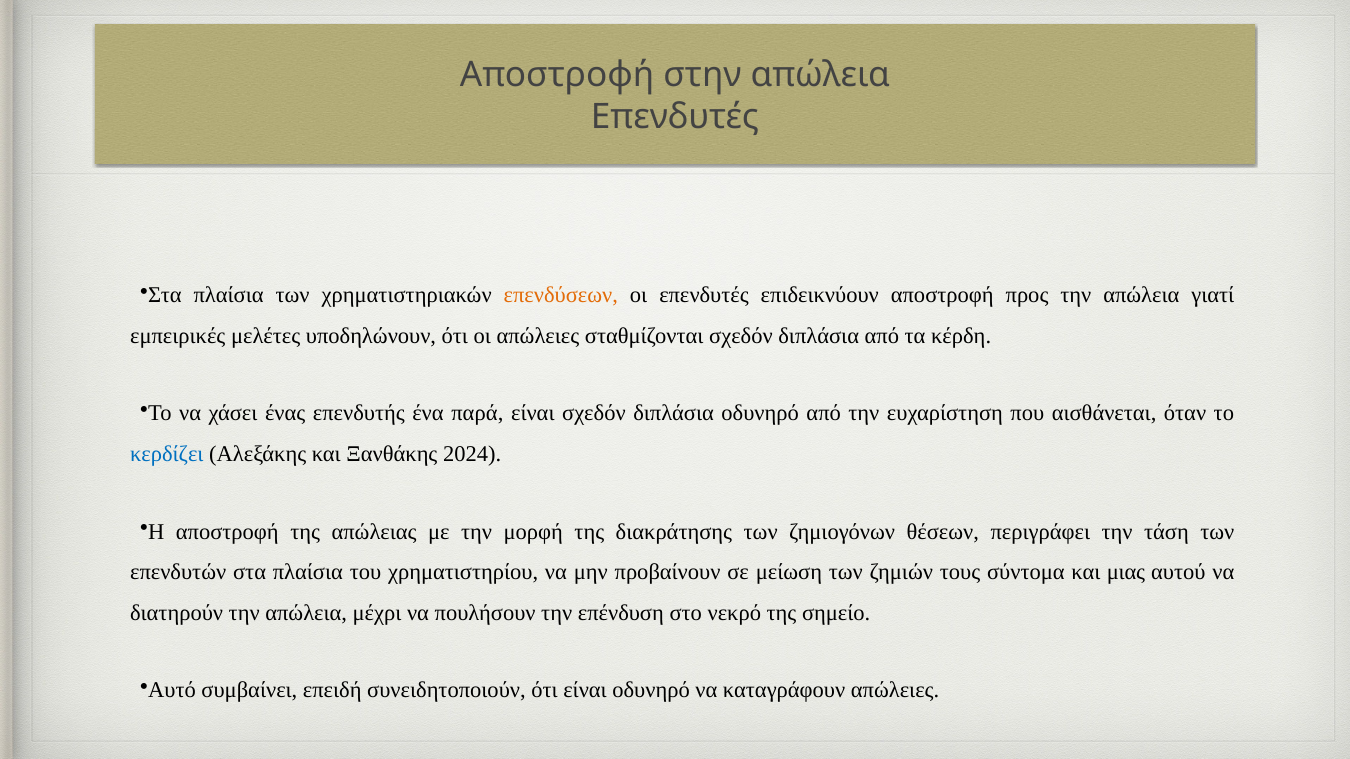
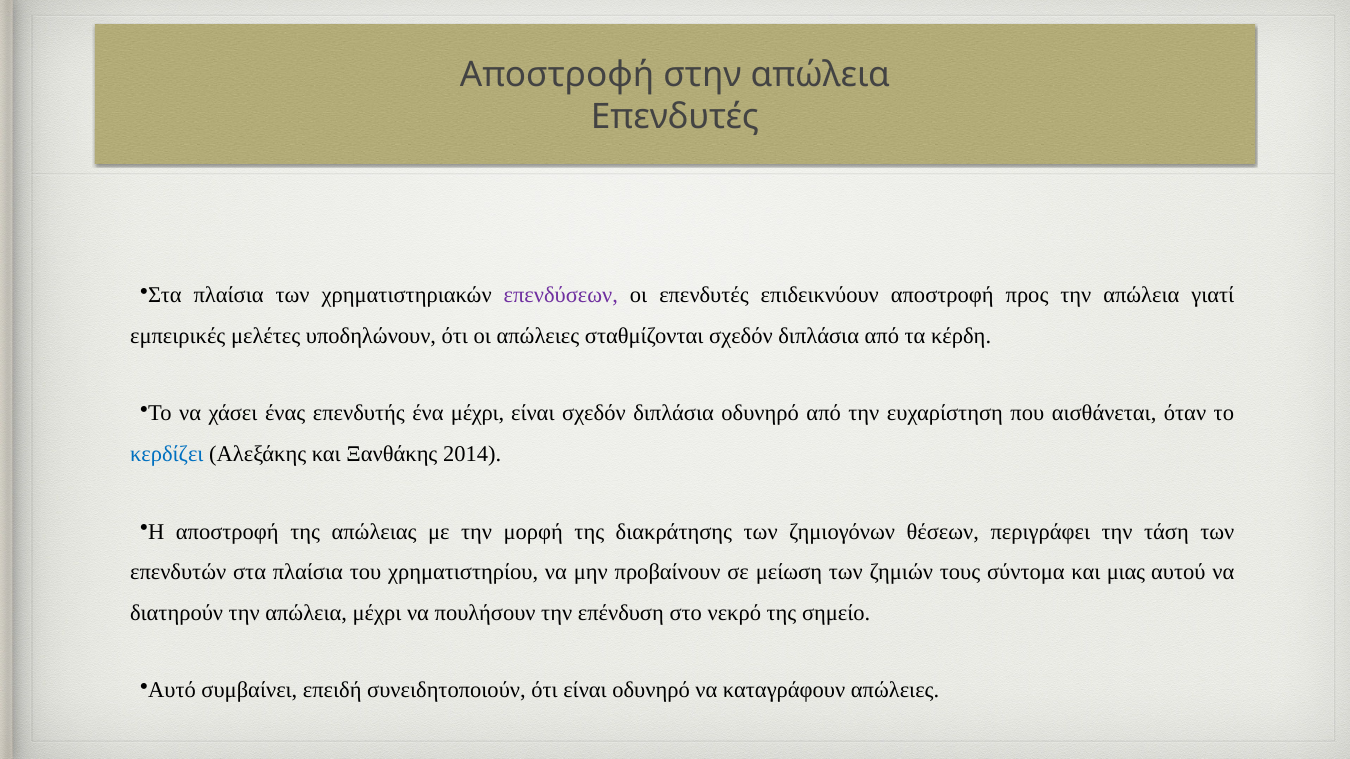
επενδύσεων colour: orange -> purple
ένα παρά: παρά -> μέχρι
2024: 2024 -> 2014
